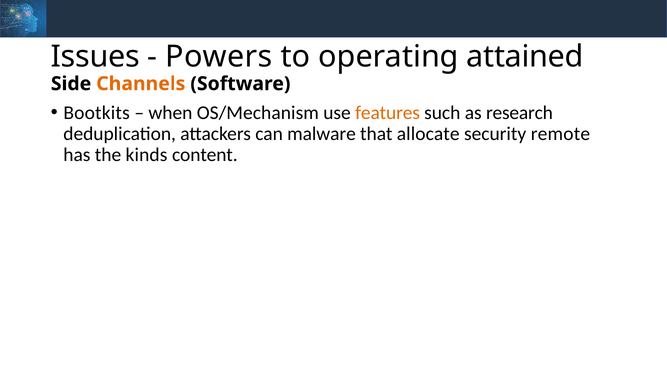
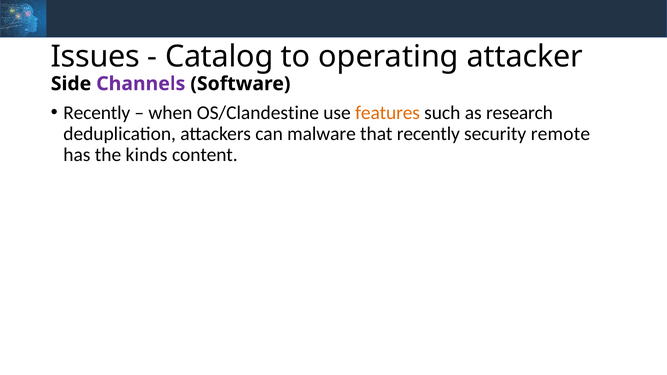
Powers: Powers -> Catalog
attained: attained -> attacker
Channels colour: orange -> purple
Bootkits at (97, 113): Bootkits -> Recently
OS/Mechanism: OS/Mechanism -> OS/Clandestine
that allocate: allocate -> recently
